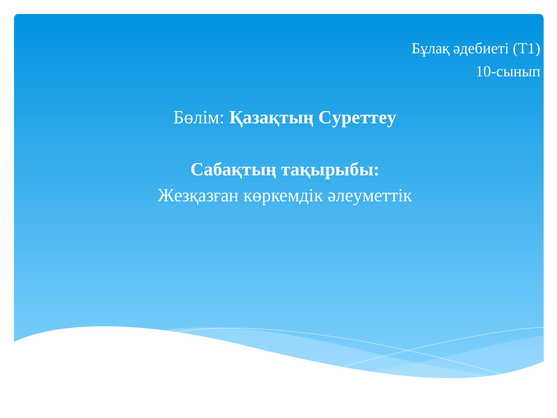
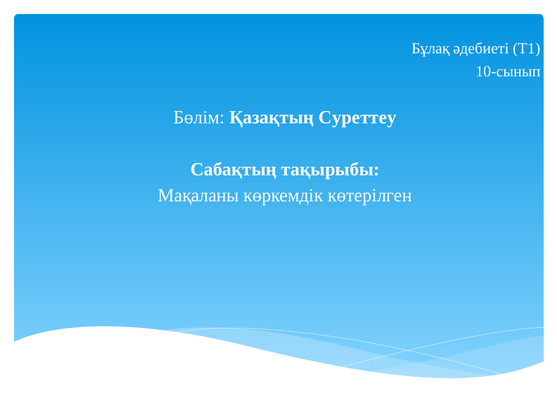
Жезқазған: Жезқазған -> Мақаланы
әлеуметтік: әлеуметтік -> көтерілген
